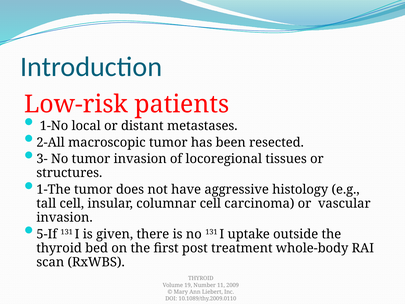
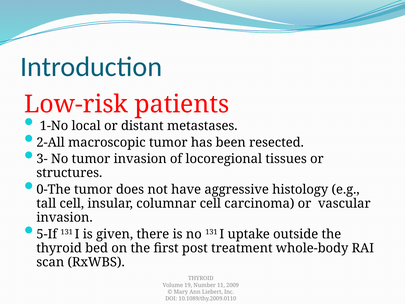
1-The: 1-The -> 0-The
